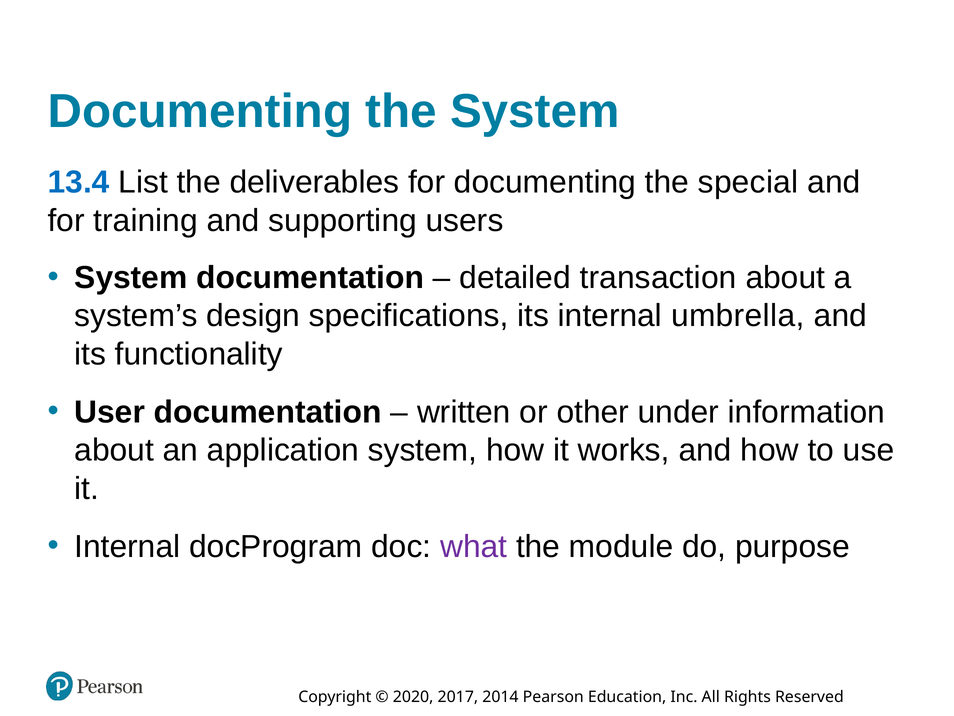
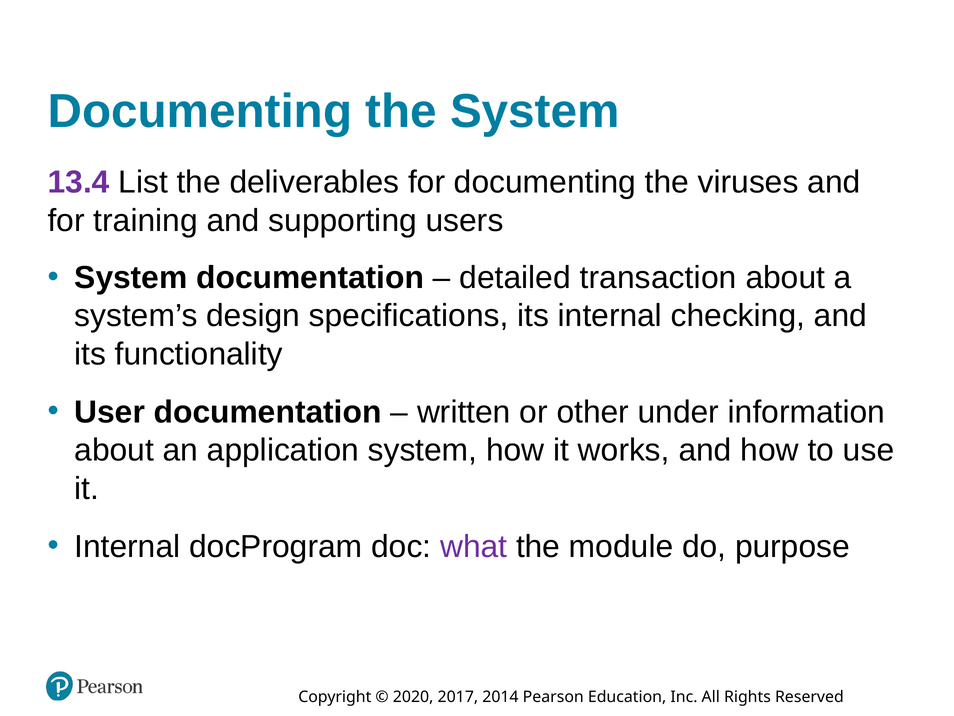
13.4 colour: blue -> purple
special: special -> viruses
umbrella: umbrella -> checking
